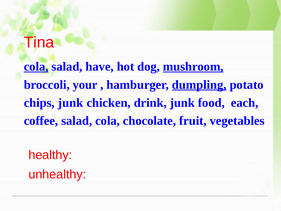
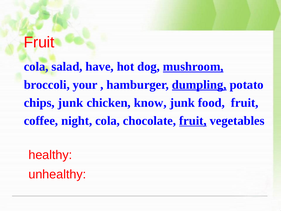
Tina at (39, 42): Tina -> Fruit
cola at (36, 67) underline: present -> none
drink: drink -> know
food each: each -> fruit
coffee salad: salad -> night
fruit at (193, 121) underline: none -> present
